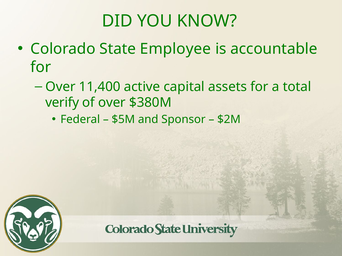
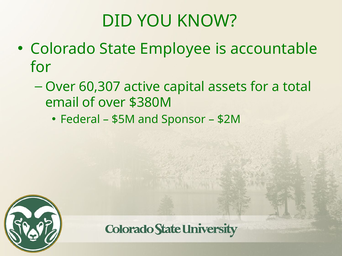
11,400: 11,400 -> 60,307
verify: verify -> email
